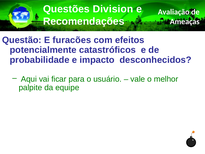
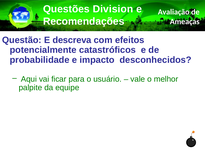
furacões: furacões -> descreva
